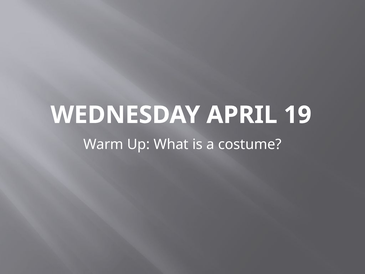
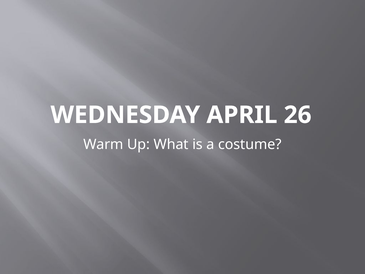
19: 19 -> 26
